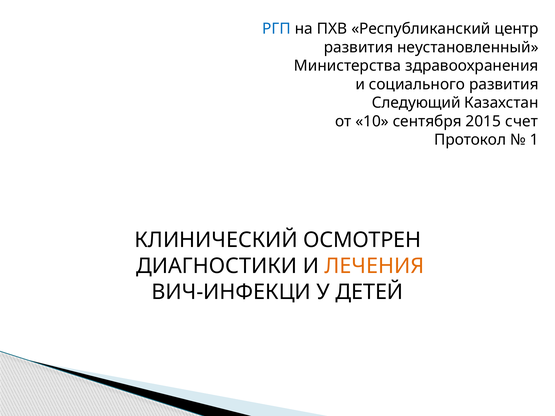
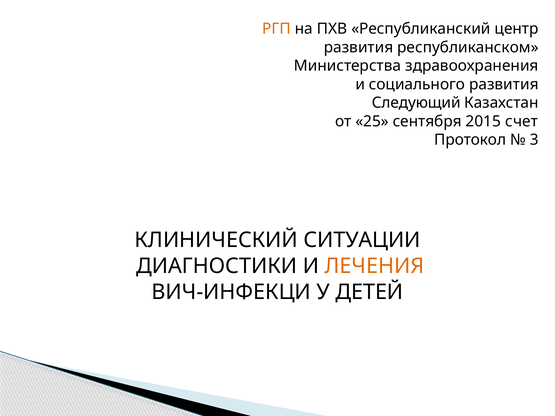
РГП colour: blue -> orange
неустановленный: неустановленный -> республиканском
10: 10 -> 25
1: 1 -> 3
ОСМОТРЕН: ОСМОТРЕН -> СИТУАЦИИ
